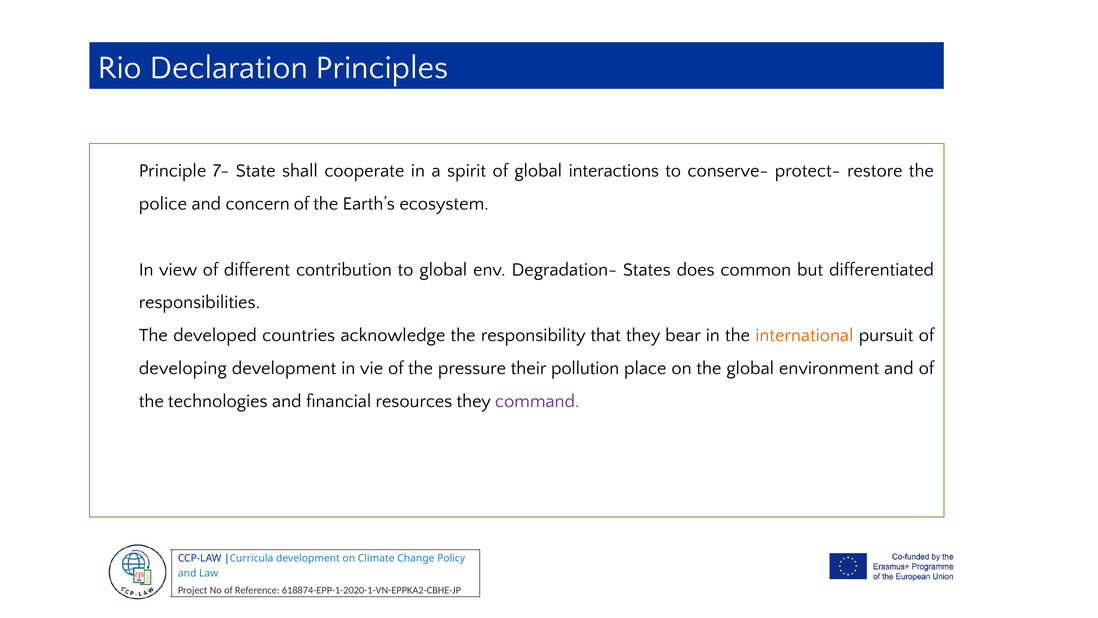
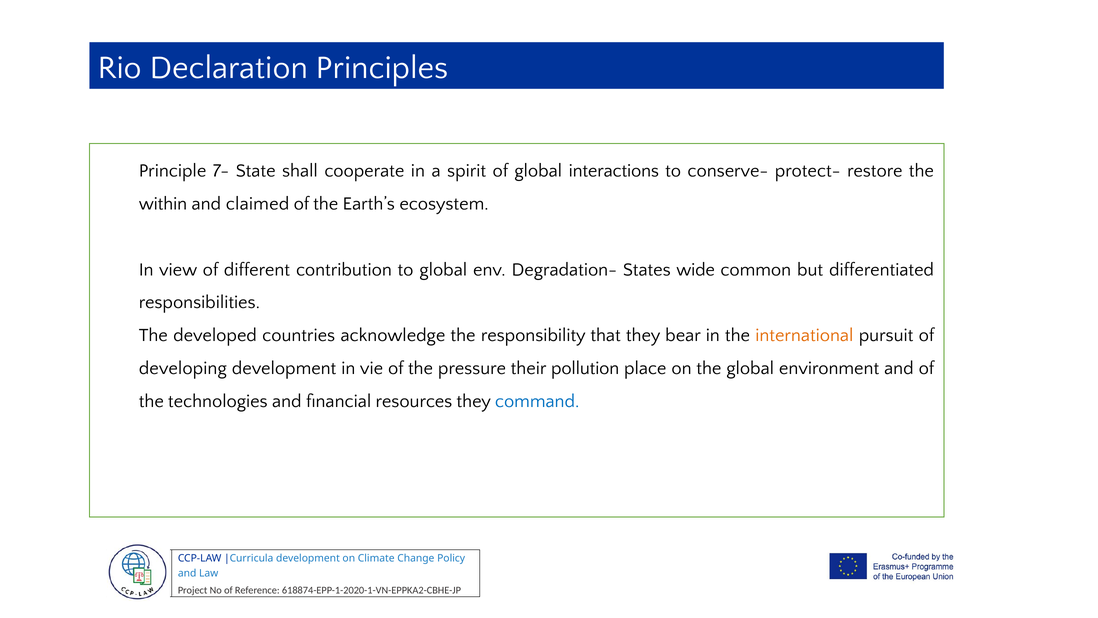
police: police -> within
concern: concern -> claimed
does: does -> wide
command colour: purple -> blue
